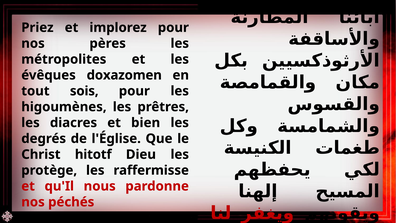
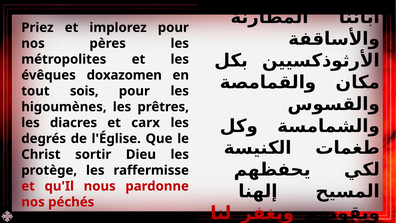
bien: bien -> carx
hitotf: hitotf -> sortir
